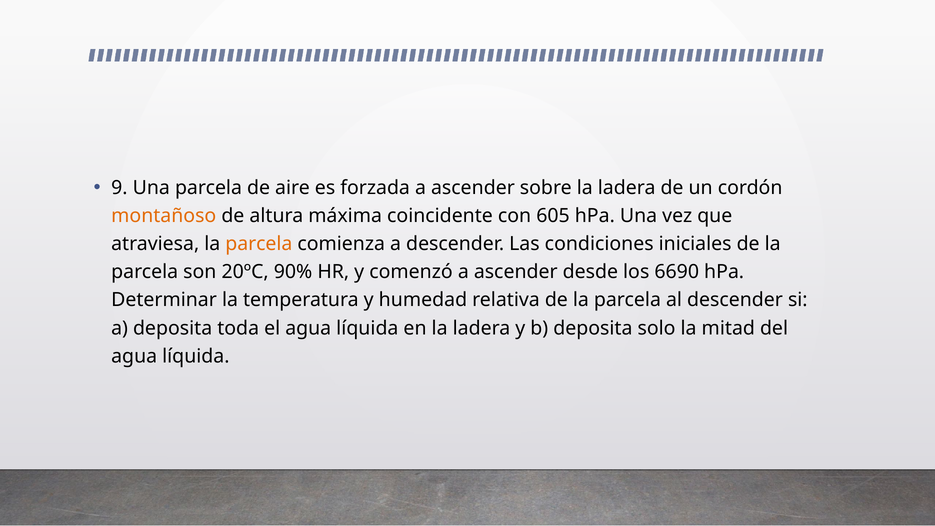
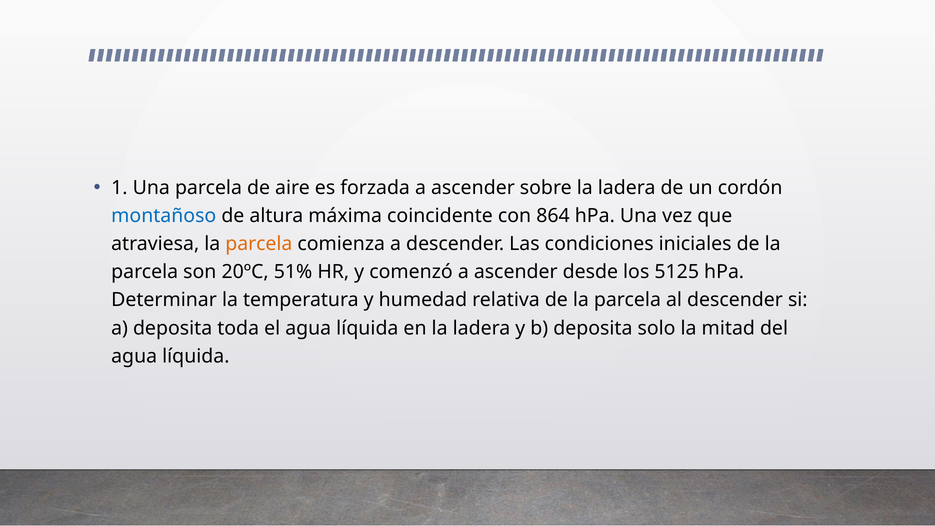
9: 9 -> 1
montañoso colour: orange -> blue
605: 605 -> 864
90%: 90% -> 51%
6690: 6690 -> 5125
